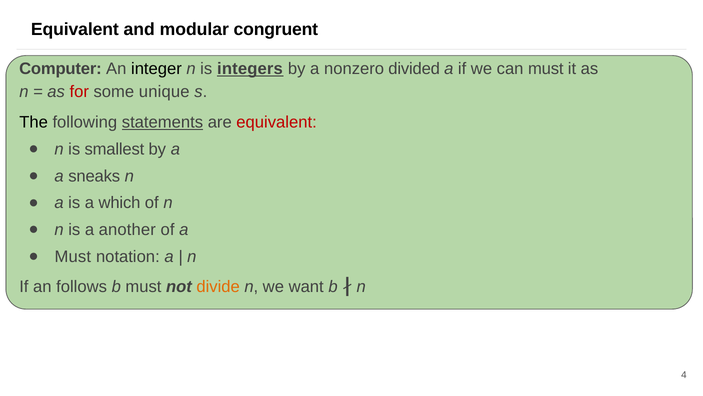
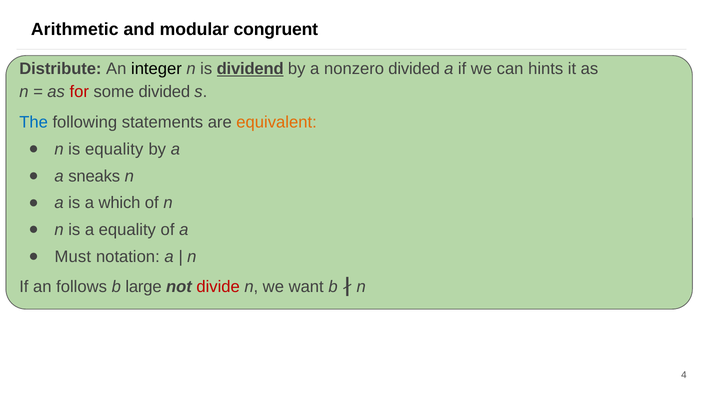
Equivalent at (75, 30): Equivalent -> Arithmetic
Computer: Computer -> Distribute
integers: integers -> dividend
can must: must -> hints
some unique: unique -> divided
The colour: black -> blue
statements underline: present -> none
equivalent at (277, 122) colour: red -> orange
is smallest: smallest -> equality
a another: another -> equality
b must: must -> large
divide colour: orange -> red
